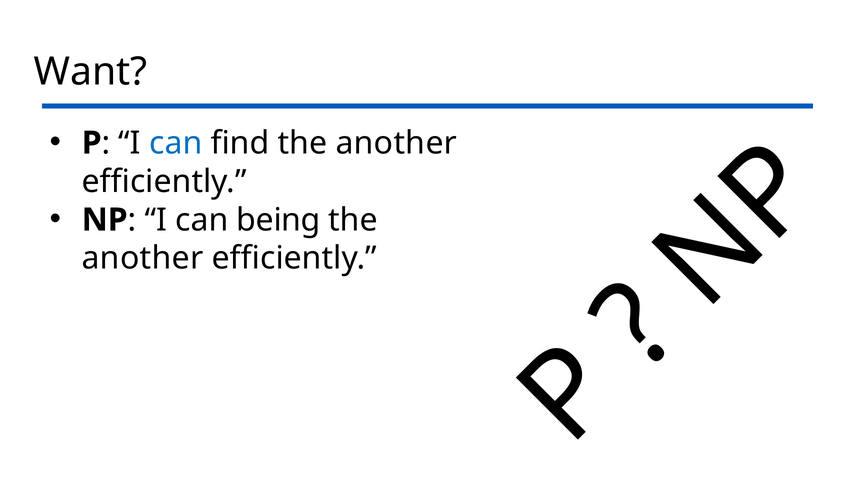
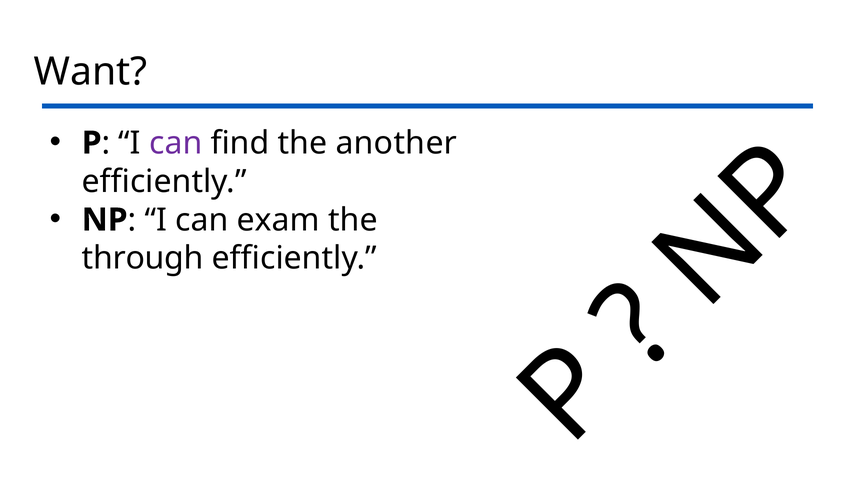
can at (176, 143) colour: blue -> purple
being: being -> exam
another at (142, 258): another -> through
